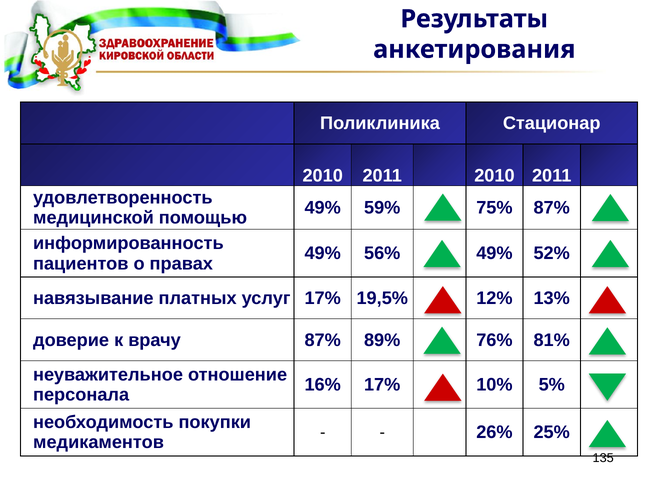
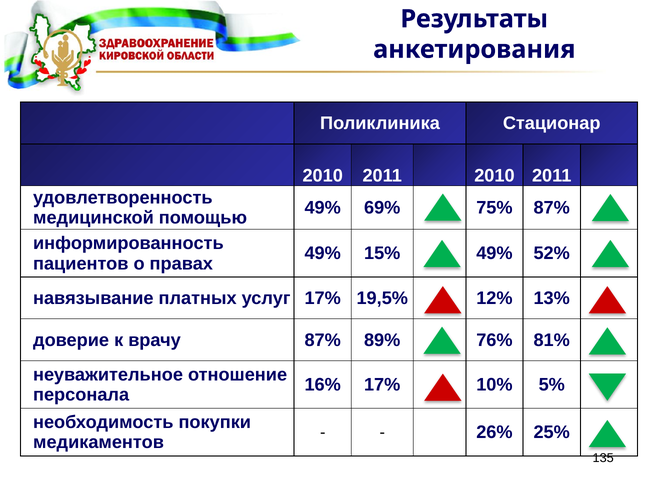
59%: 59% -> 69%
56%: 56% -> 15%
